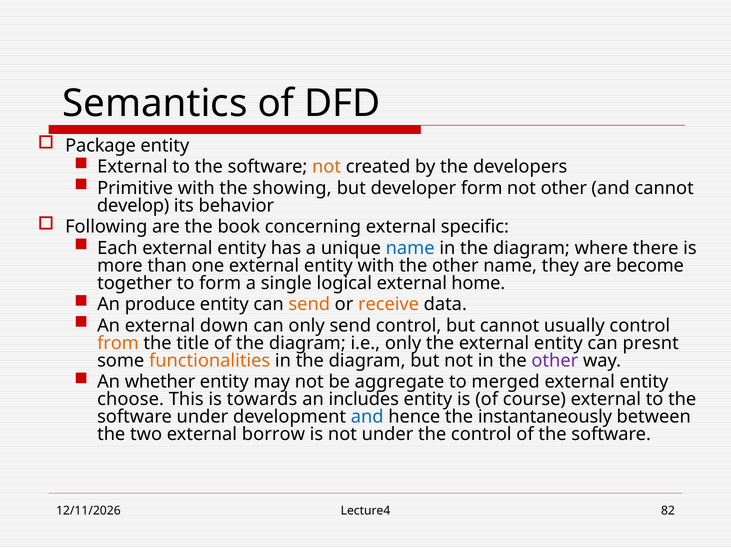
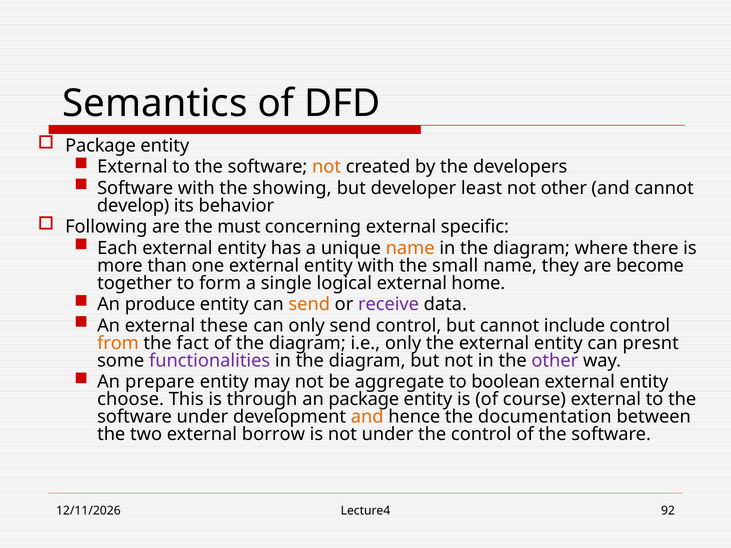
Primitive at (135, 188): Primitive -> Software
developer form: form -> least
book: book -> must
name at (410, 248) colour: blue -> orange
with the other: other -> small
receive colour: orange -> purple
down: down -> these
usually: usually -> include
title: title -> fact
functionalities colour: orange -> purple
whether: whether -> prepare
merged: merged -> boolean
towards: towards -> through
an includes: includes -> package
and at (367, 417) colour: blue -> orange
instantaneously: instantaneously -> documentation
82: 82 -> 92
